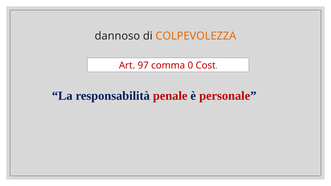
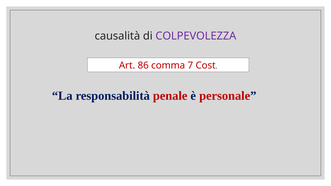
dannoso: dannoso -> causalità
COLPEVOLEZZA colour: orange -> purple
97: 97 -> 86
0: 0 -> 7
